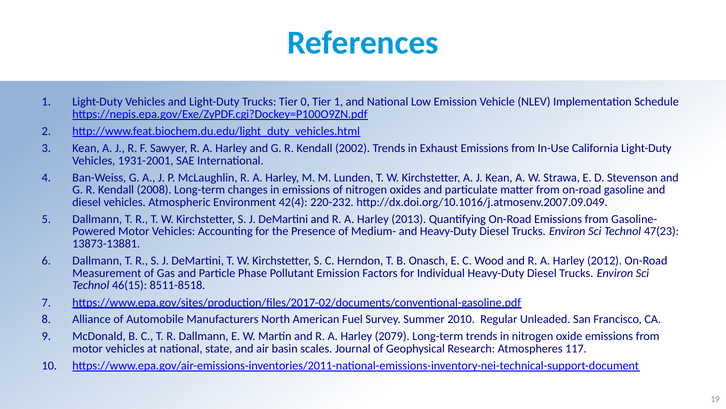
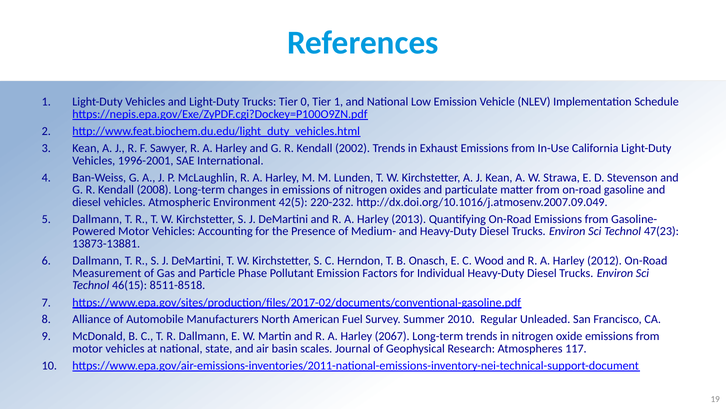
1931-2001: 1931-2001 -> 1996-2001
42(4: 42(4 -> 42(5
2079: 2079 -> 2067
